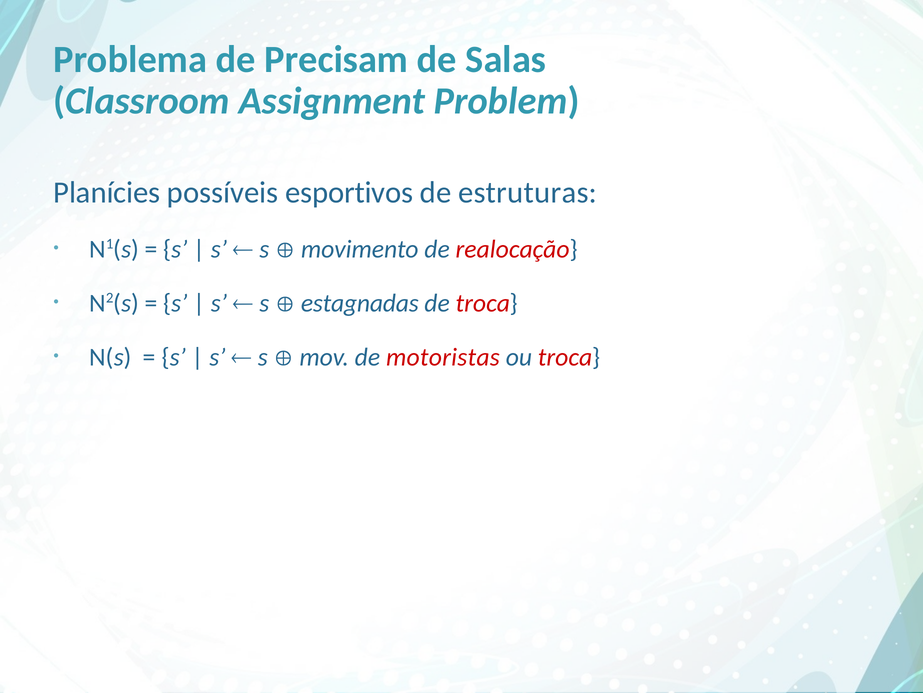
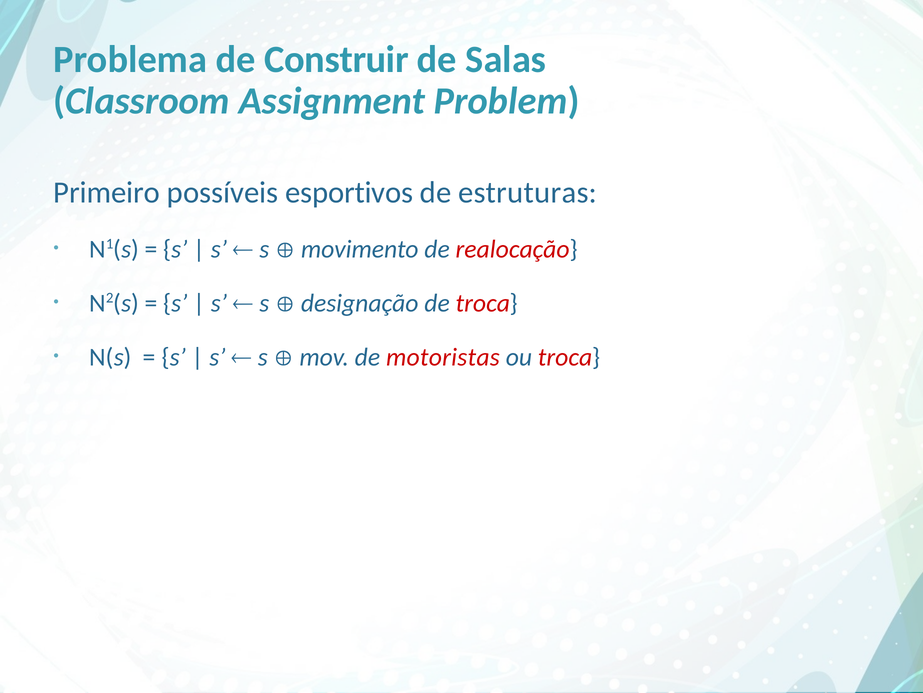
Precisam: Precisam -> Construir
Planícies: Planícies -> Primeiro
estagnadas: estagnadas -> designação
